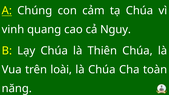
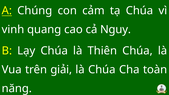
loài: loài -> giải
